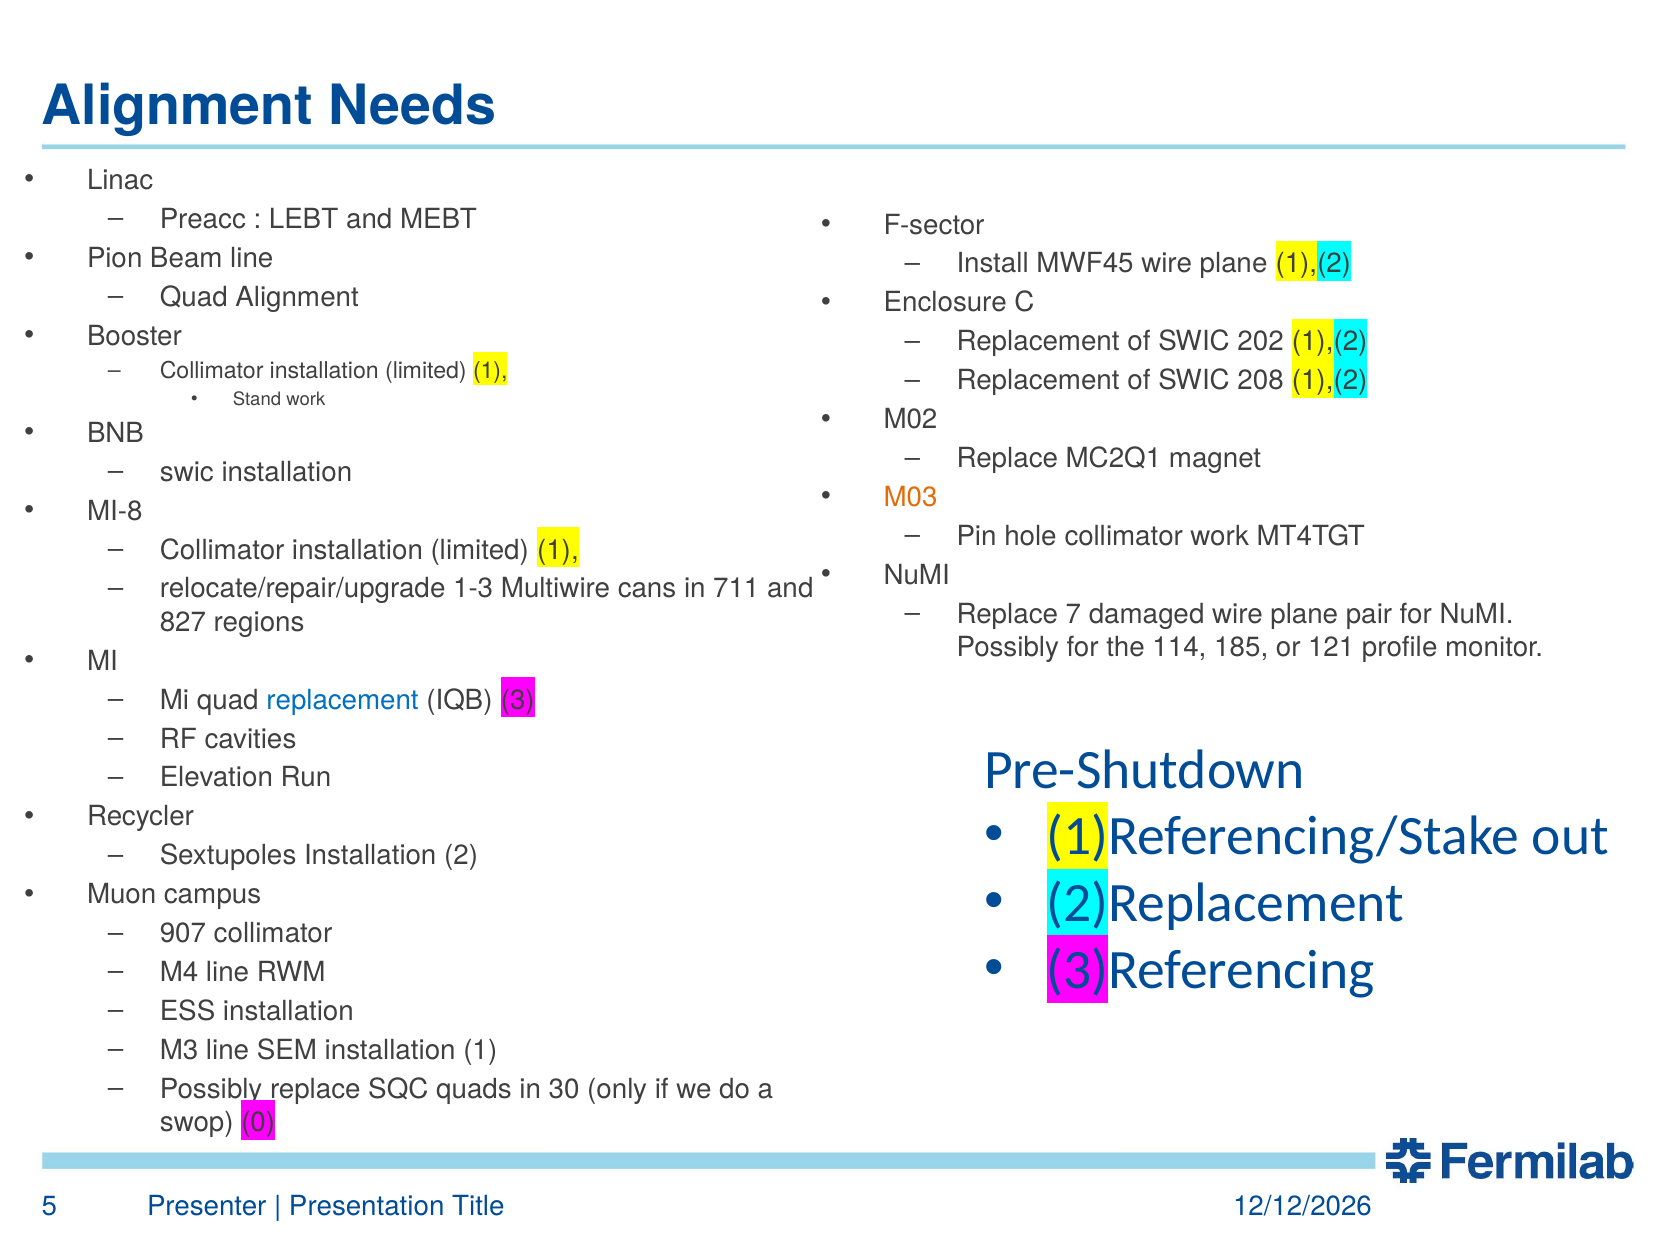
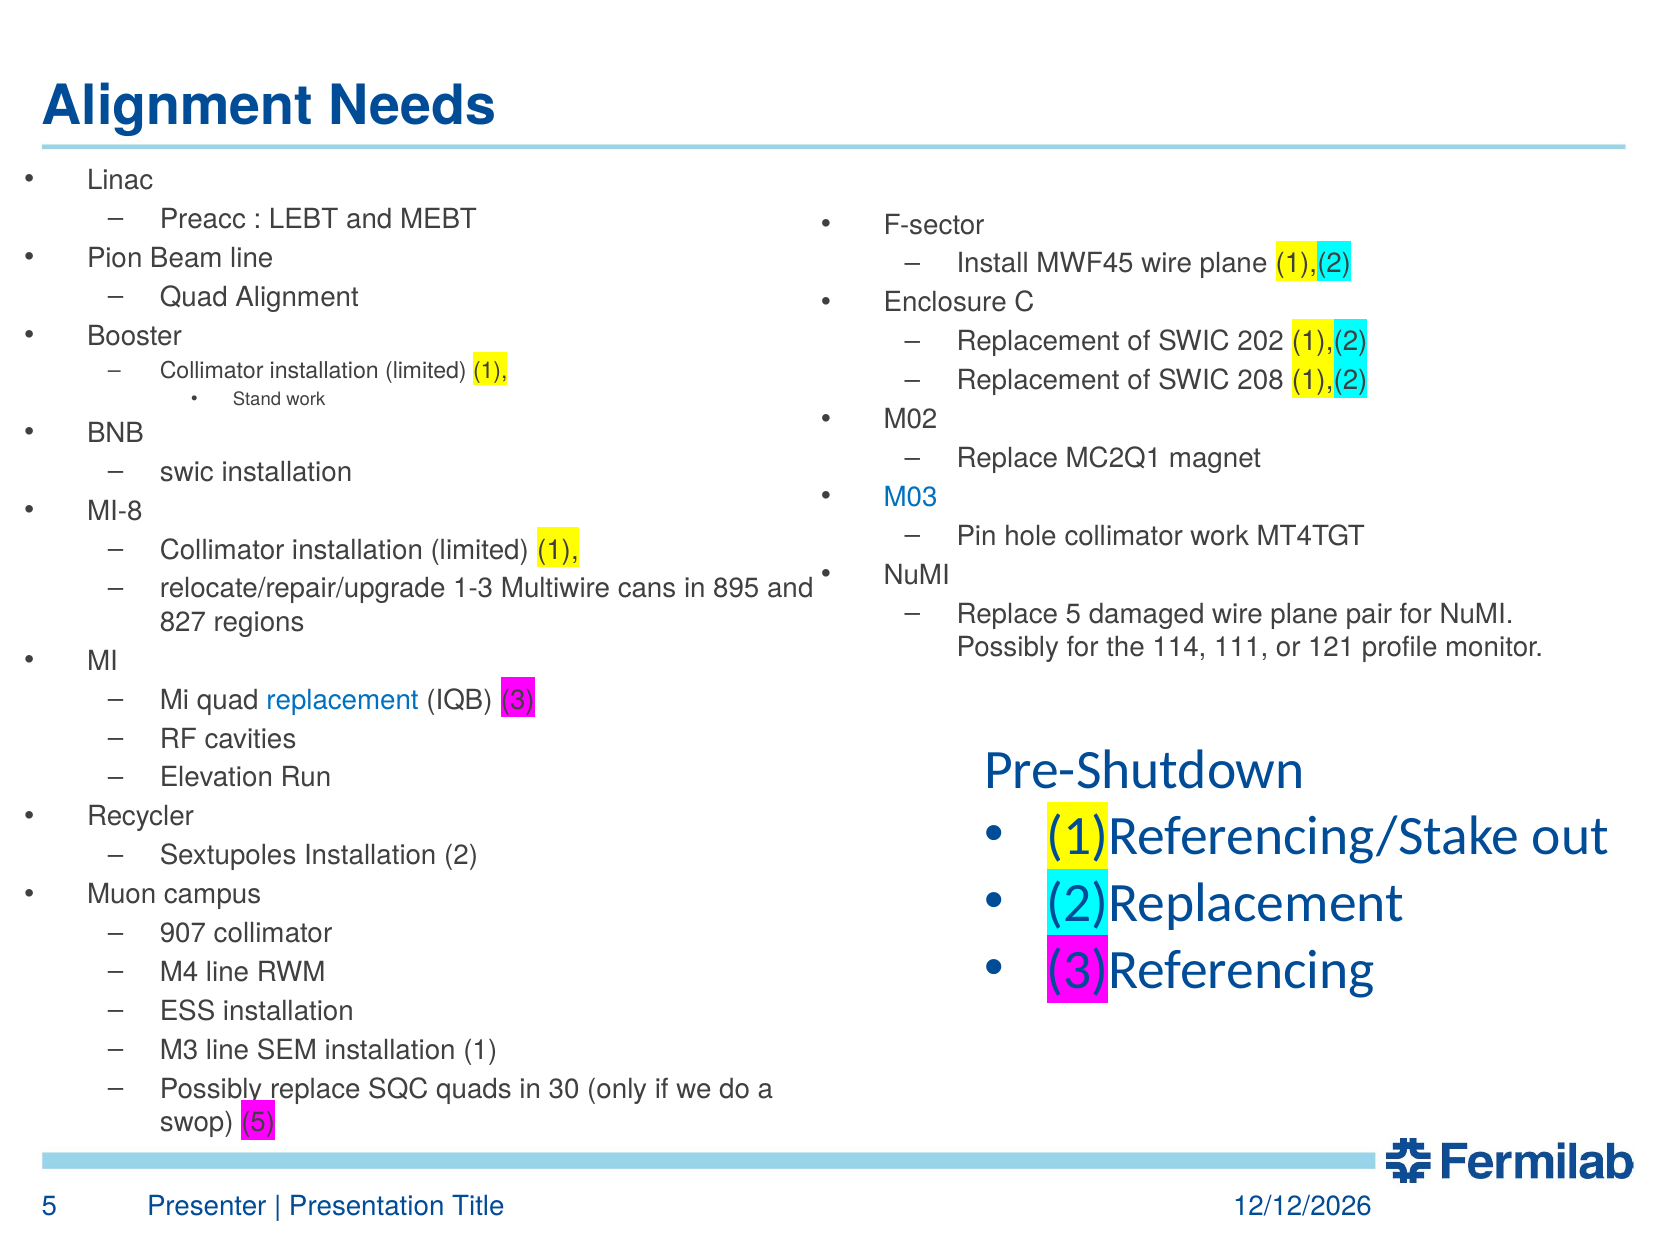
M03 colour: orange -> blue
711: 711 -> 895
Replace 7: 7 -> 5
185: 185 -> 111
swop 0: 0 -> 5
